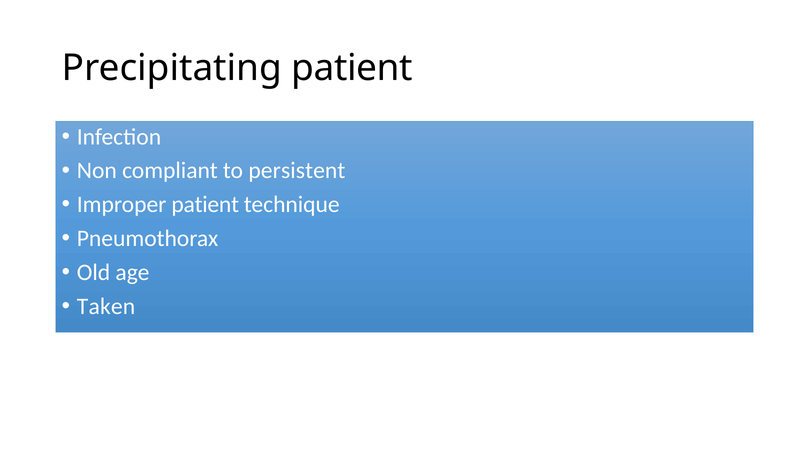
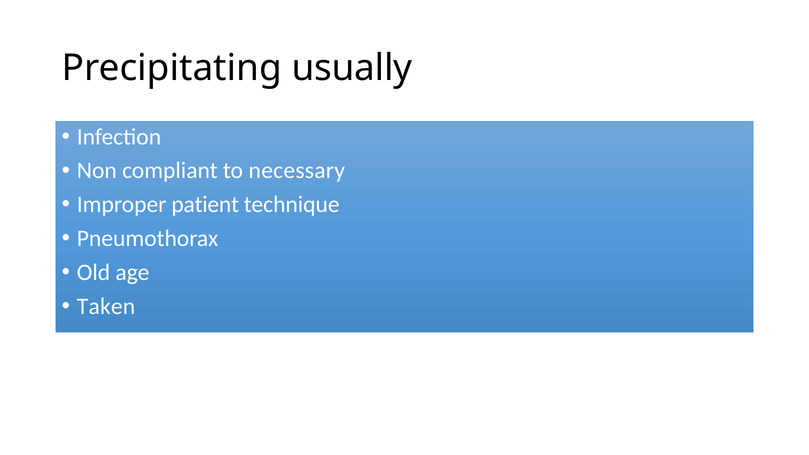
Precipitating patient: patient -> usually
persistent: persistent -> necessary
